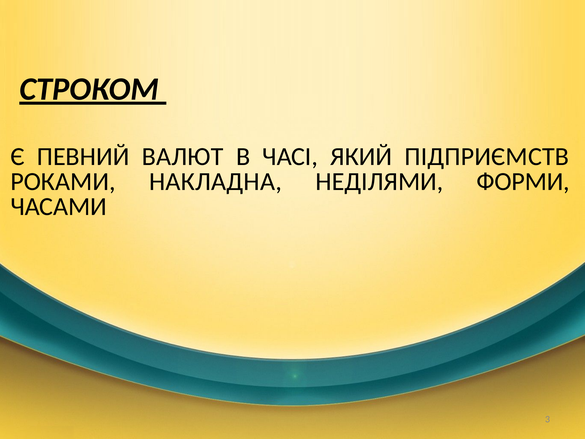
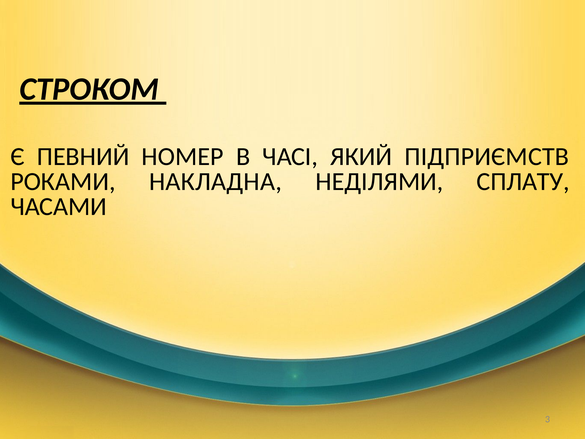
ВАЛЮТ: ВАЛЮТ -> НОМЕР
ФОРМИ: ФОРМИ -> СПЛАТУ
